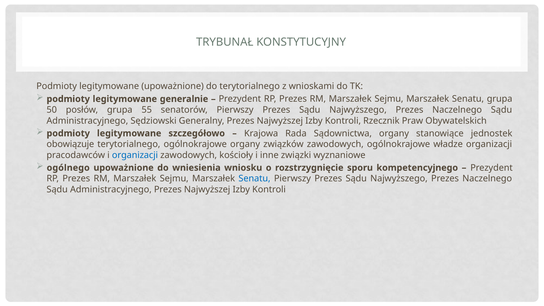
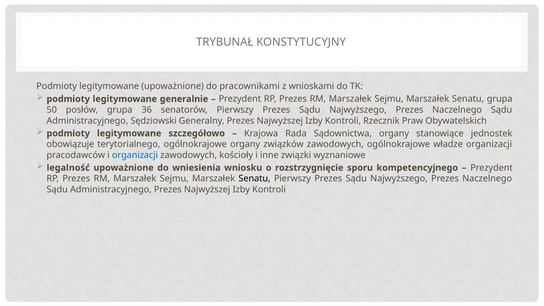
do terytorialnego: terytorialnego -> pracownikami
55: 55 -> 36
ogólnego: ogólnego -> legalność
Senatu at (254, 179) colour: blue -> black
